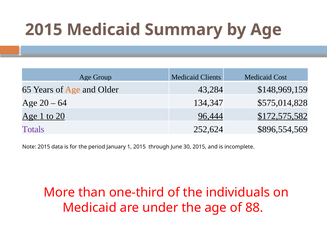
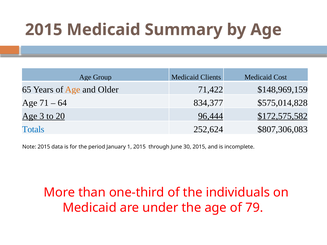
43,284: 43,284 -> 71,422
Age 20: 20 -> 71
134,347: 134,347 -> 834,377
Age 1: 1 -> 3
Totals colour: purple -> blue
$896,554,569: $896,554,569 -> $807,306,083
88: 88 -> 79
